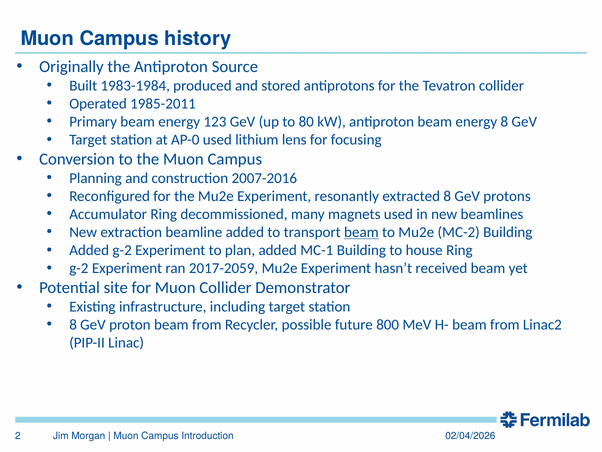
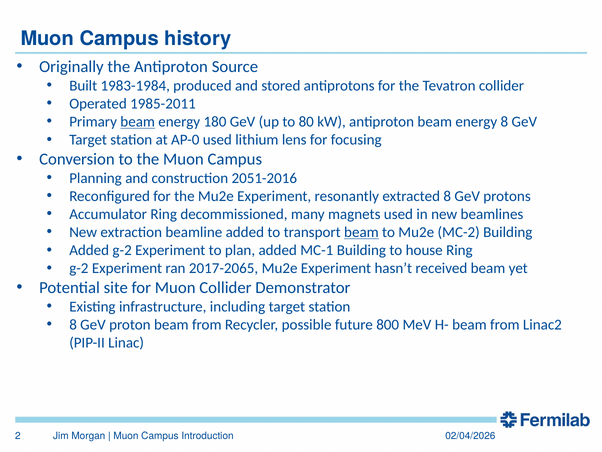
beam at (138, 122) underline: none -> present
123: 123 -> 180
2007-2016: 2007-2016 -> 2051-2016
2017-2059: 2017-2059 -> 2017-2065
